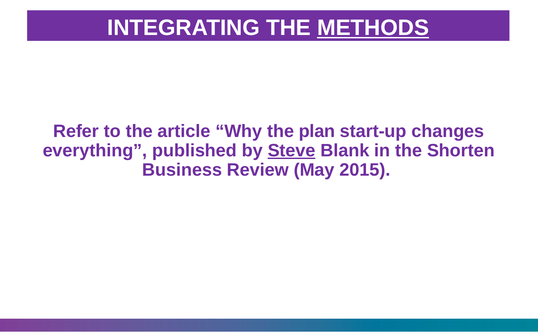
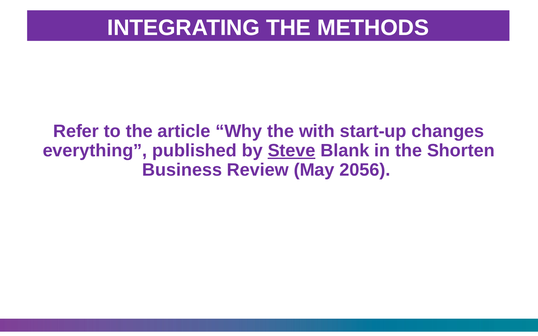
METHODS underline: present -> none
plan: plan -> with
2015: 2015 -> 2056
